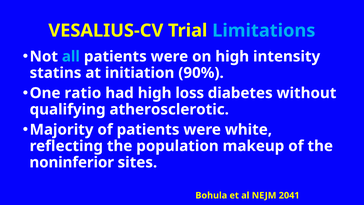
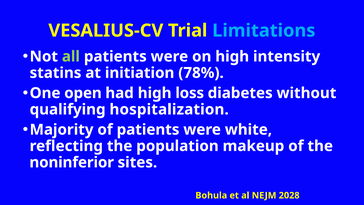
all colour: light blue -> light green
90%: 90% -> 78%
ratio: ratio -> open
atherosclerotic: atherosclerotic -> hospitalization
2041: 2041 -> 2028
